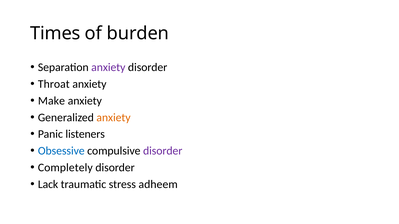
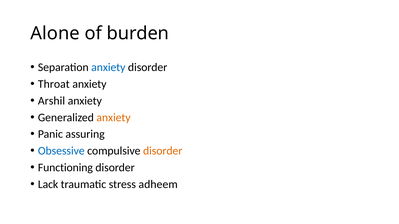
Times: Times -> Alone
anxiety at (108, 67) colour: purple -> blue
Make: Make -> Arshil
listeners: listeners -> assuring
disorder at (163, 151) colour: purple -> orange
Completely: Completely -> Functioning
